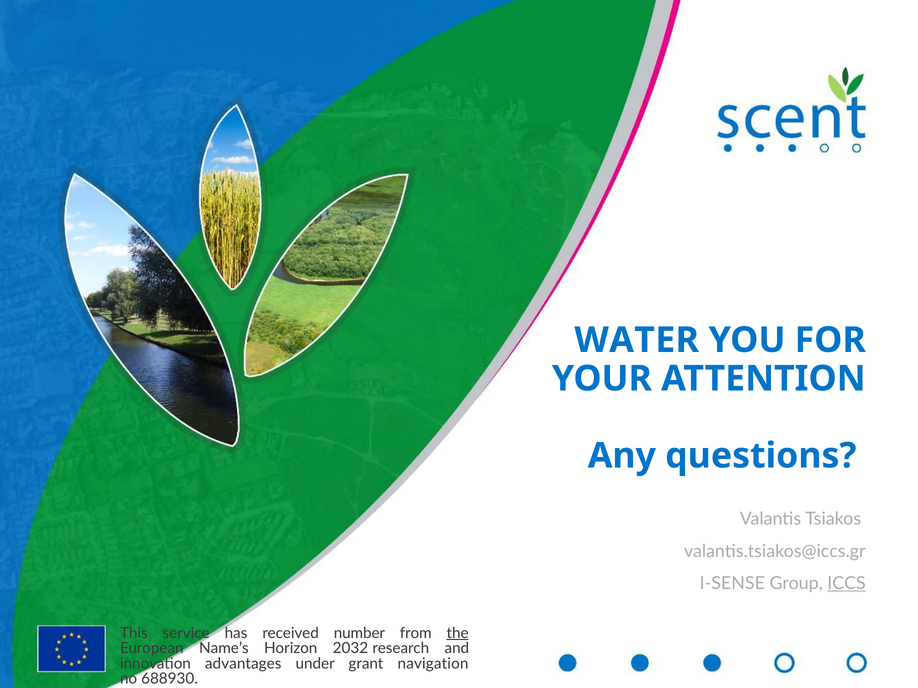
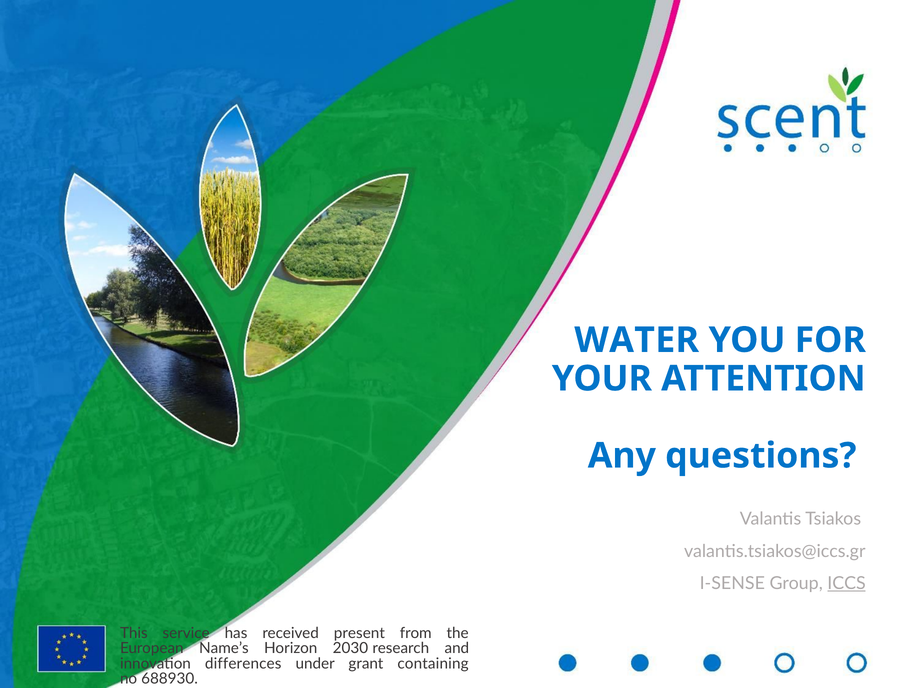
number: number -> present
the underline: present -> none
2032: 2032 -> 2030
advantages: advantages -> differences
navigation: navigation -> containing
